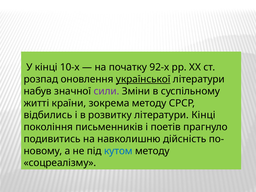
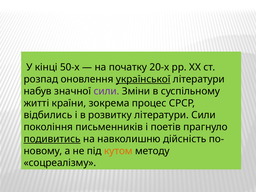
10-х: 10-х -> 50-х
92-х: 92-х -> 20-х
зокрема методу: методу -> процес
літератури Кінці: Кінці -> Сили
подивитись underline: none -> present
кутом colour: blue -> orange
